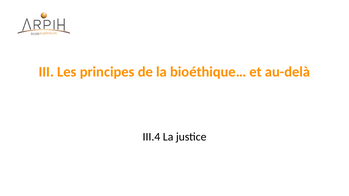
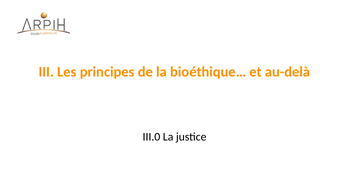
III.4: III.4 -> III.0
